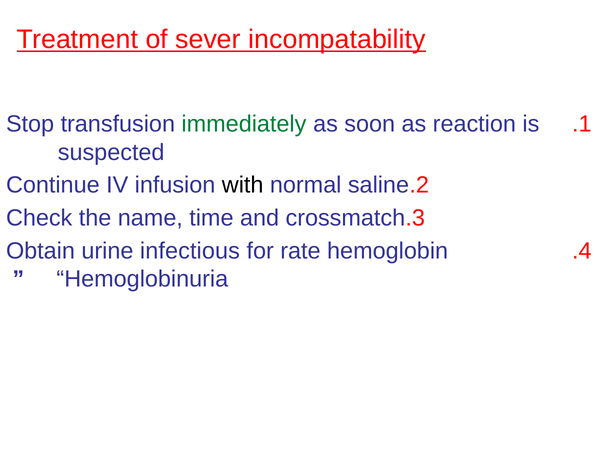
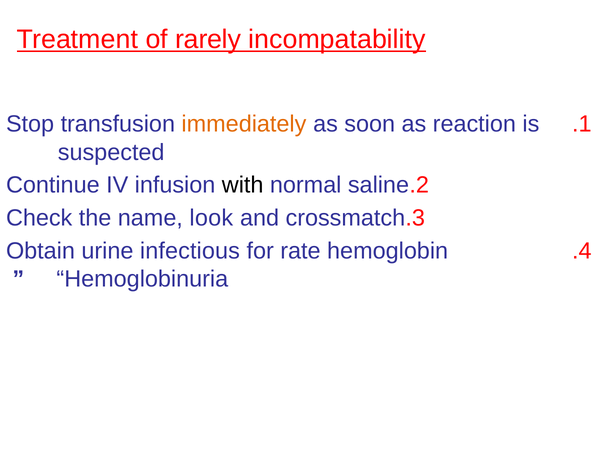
sever: sever -> rarely
immediately colour: green -> orange
time: time -> look
